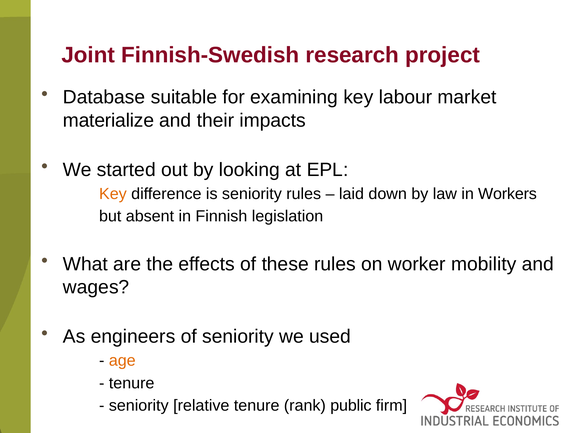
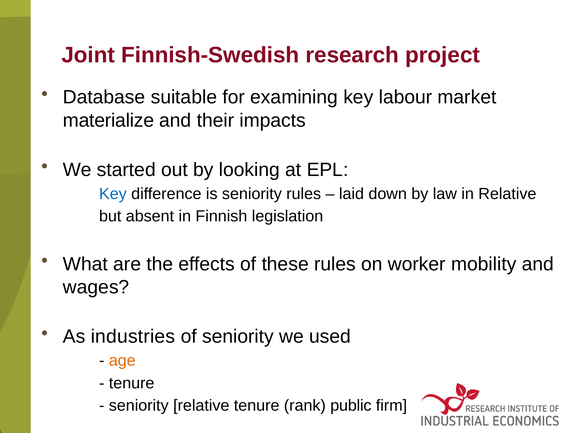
Key at (113, 194) colour: orange -> blue
in Workers: Workers -> Relative
engineers: engineers -> industries
